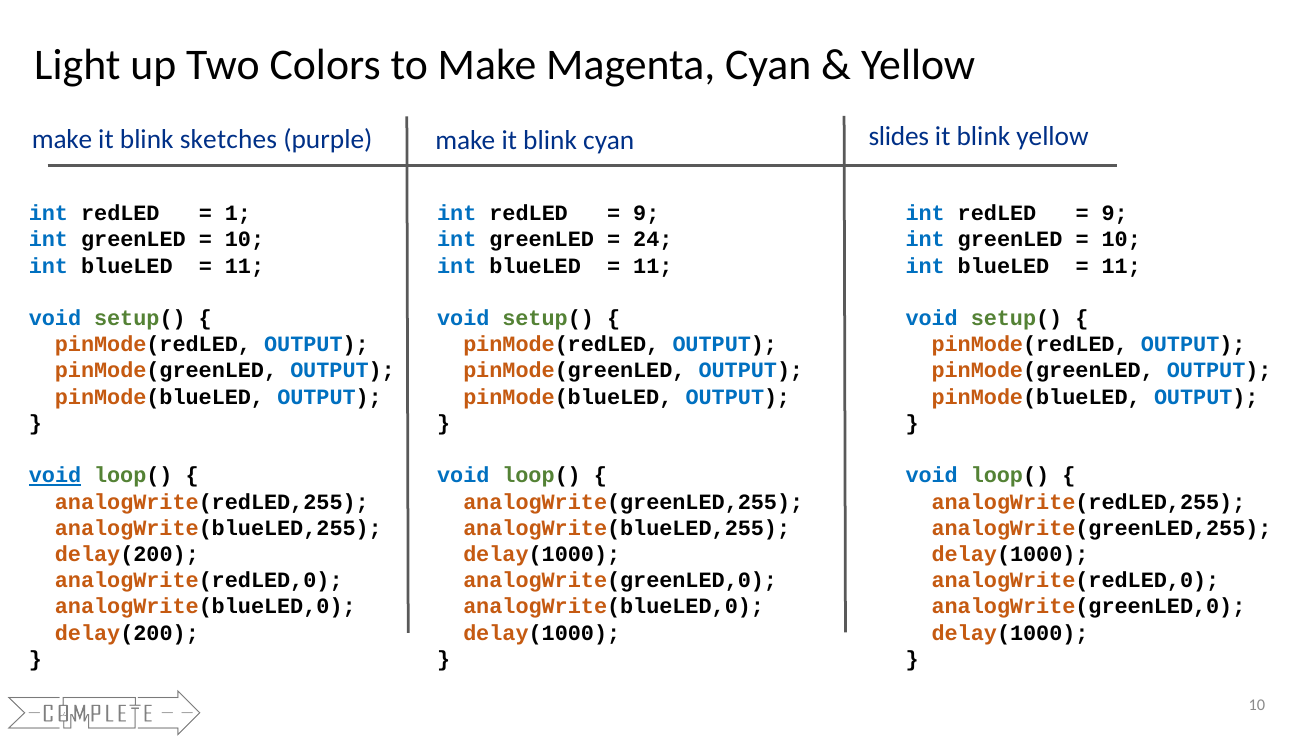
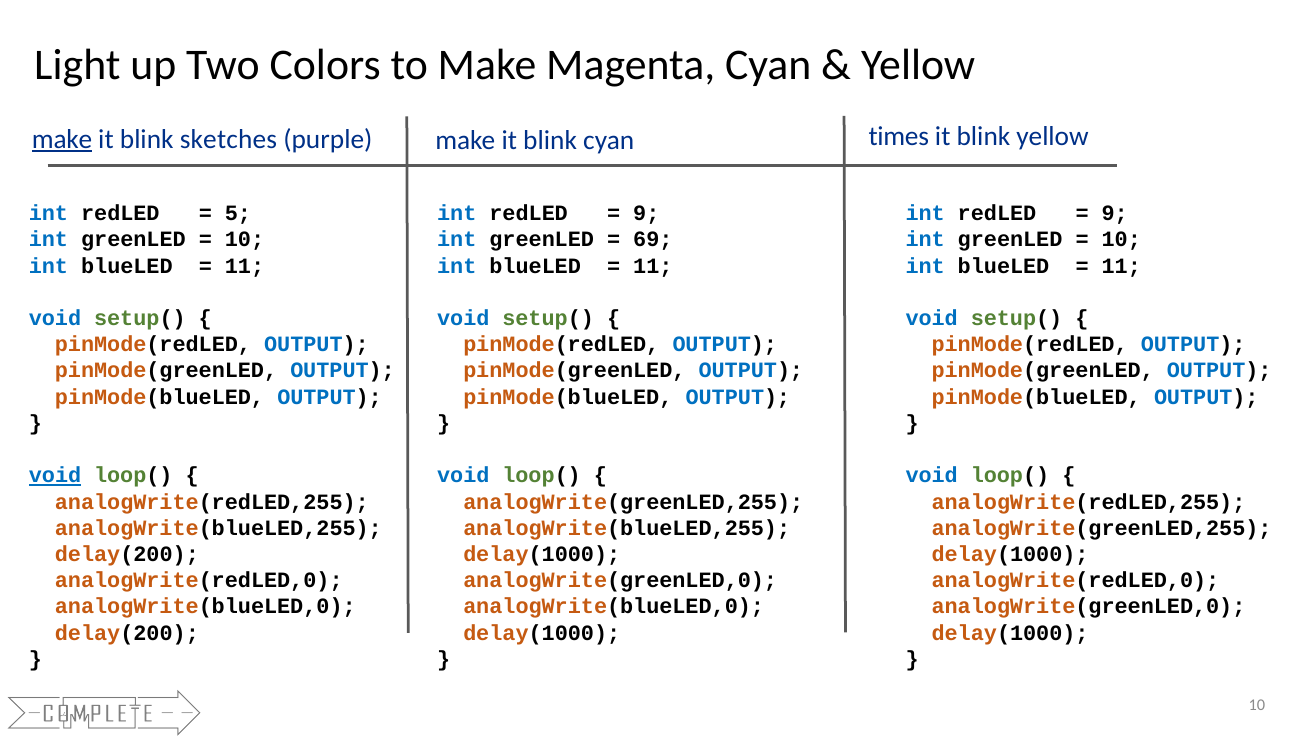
make at (62, 139) underline: none -> present
slides: slides -> times
1: 1 -> 5
24: 24 -> 69
